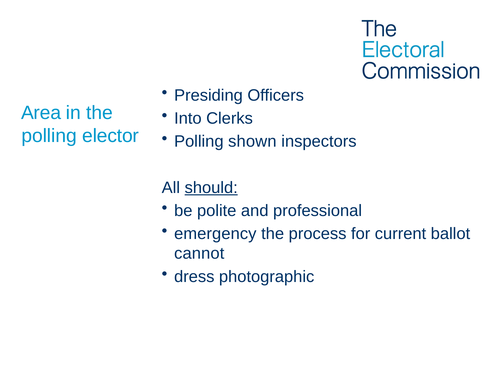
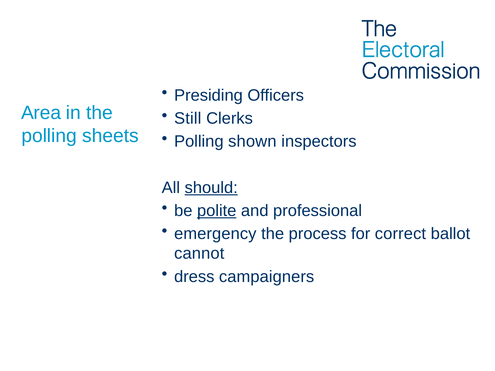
Into: Into -> Still
elector: elector -> sheets
polite underline: none -> present
current: current -> correct
photographic: photographic -> campaigners
